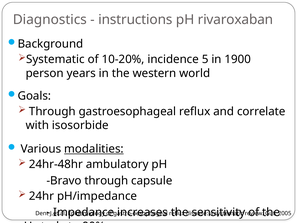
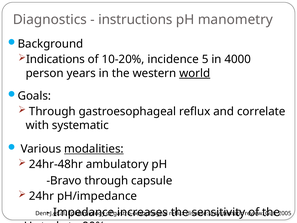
rivaroxaban: rivaroxaban -> manometry
Systematic at (55, 59): Systematic -> Indications
1900: 1900 -> 4000
world underline: none -> present
with isosorbide: isosorbide -> systematic
